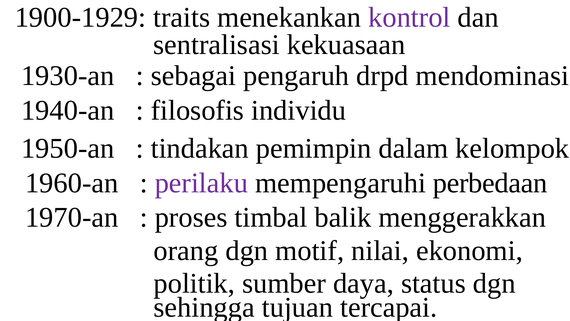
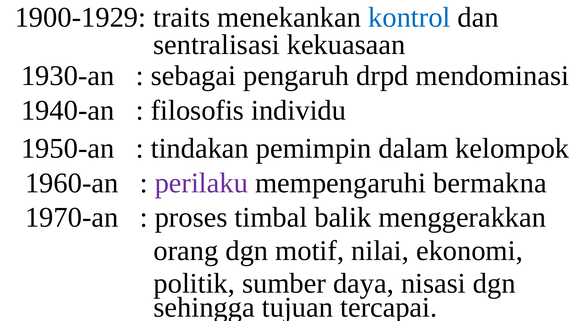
kontrol colour: purple -> blue
perbedaan: perbedaan -> bermakna
status: status -> nisasi
